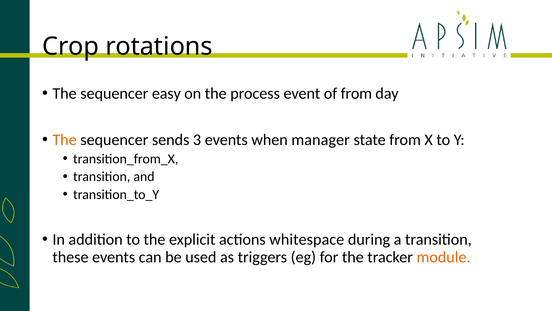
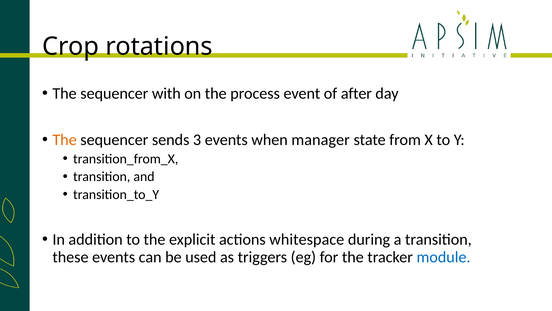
easy: easy -> with
of from: from -> after
module colour: orange -> blue
